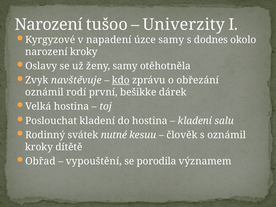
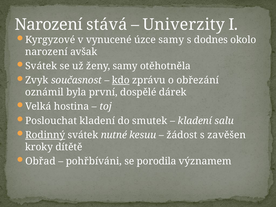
tušoo: tušoo -> stává
napadení: napadení -> vynucené
narození kroky: kroky -> avšak
Oslavy at (41, 66): Oslavy -> Svátek
navštěvuje: navštěvuje -> současnost
rodí: rodí -> byla
bešikke: bešikke -> dospělé
do hostina: hostina -> smutek
Rodinný underline: none -> present
člověk: člověk -> žádost
s oznámil: oznámil -> zavěšen
vypouštění: vypouštění -> pohřbíváni
